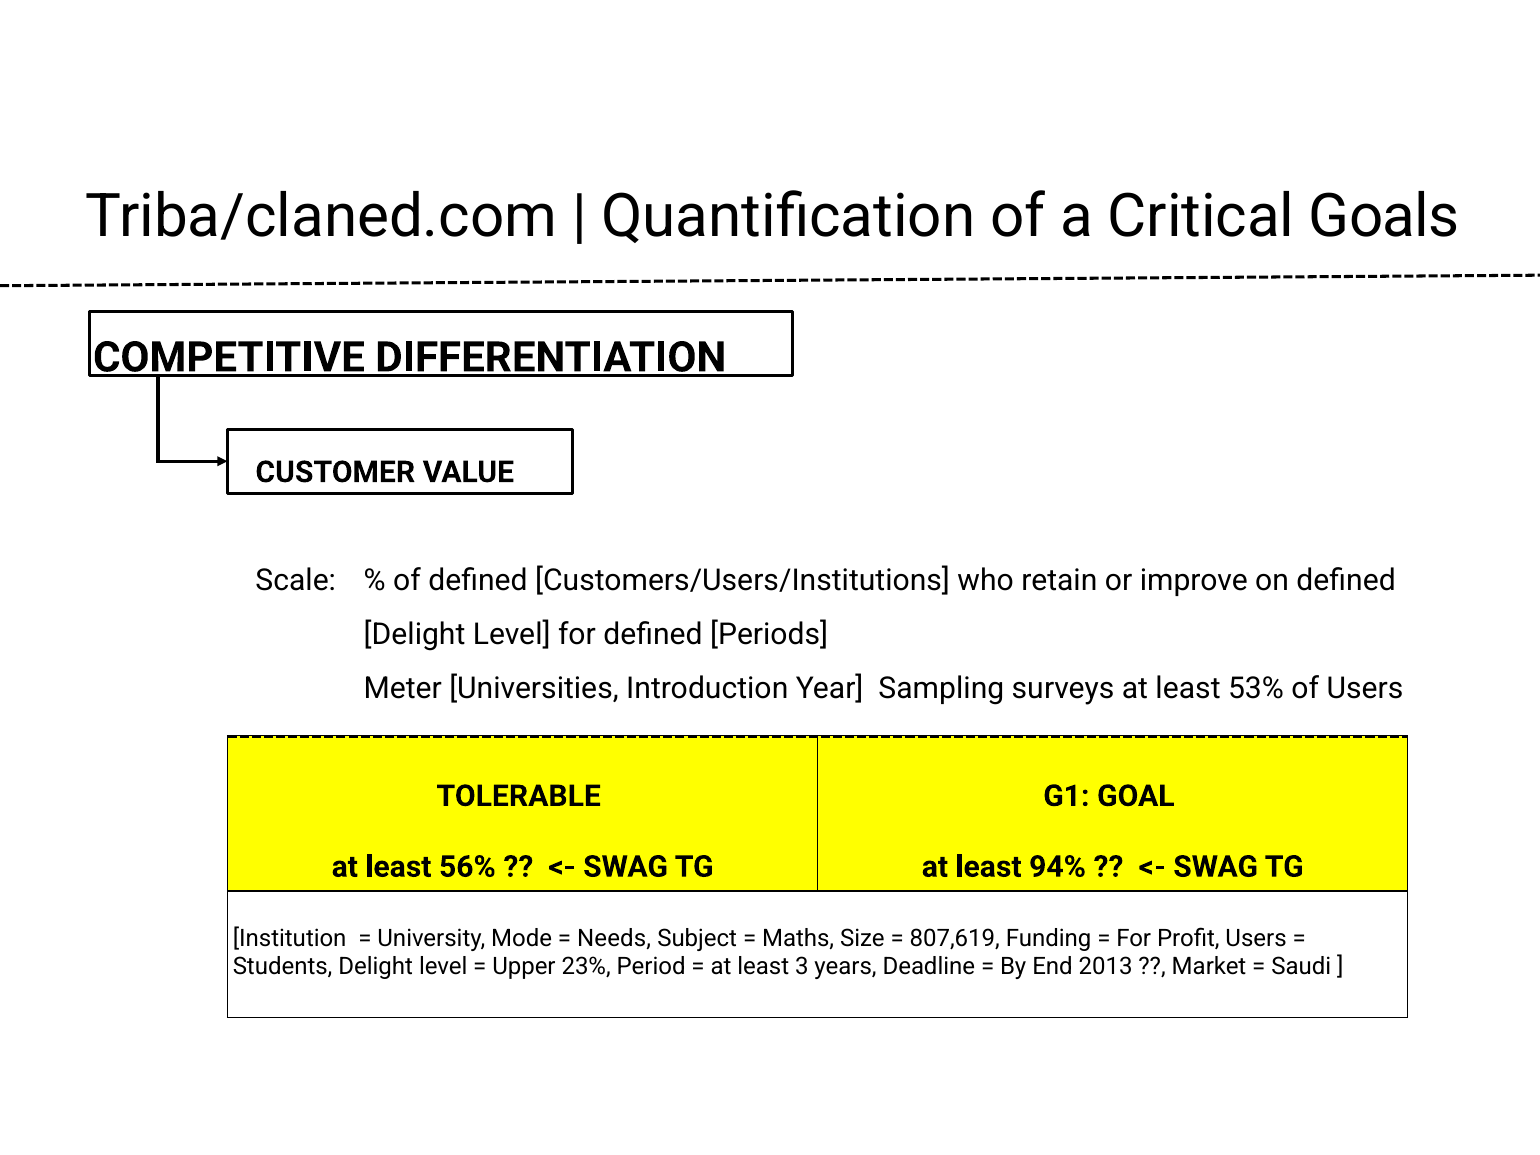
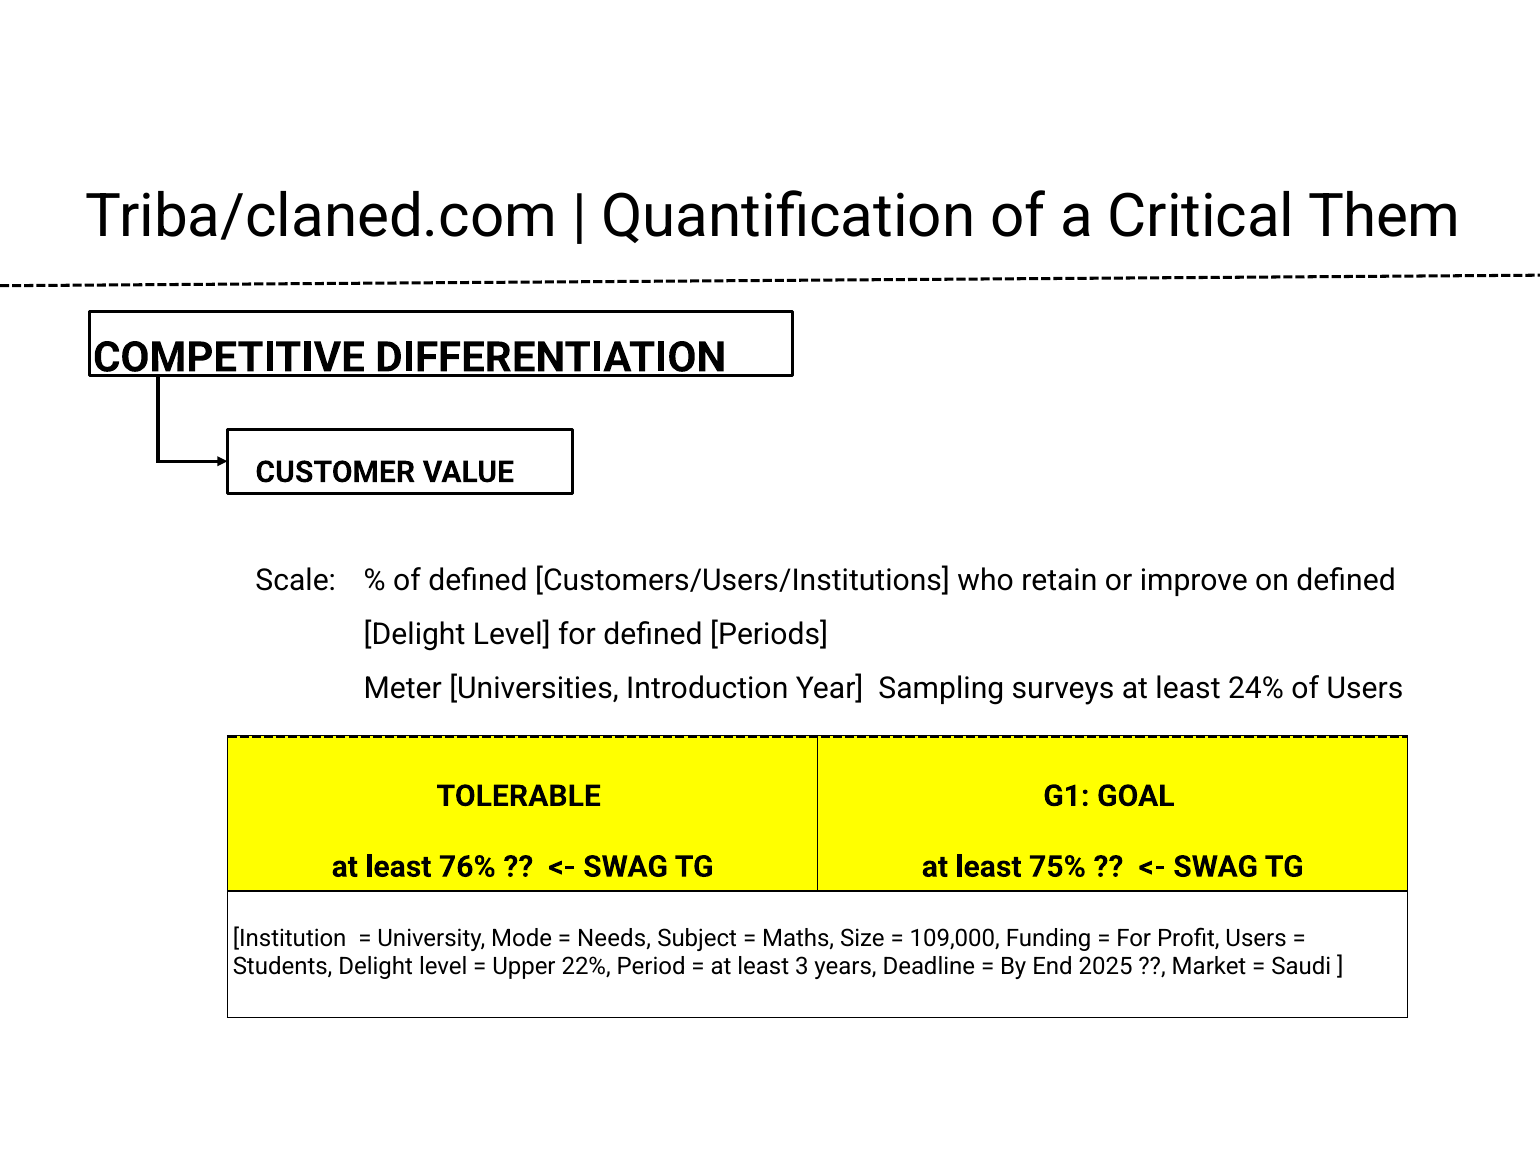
Goals: Goals -> Them
53%: 53% -> 24%
56%: 56% -> 76%
94%: 94% -> 75%
807,619: 807,619 -> 109,000
23%: 23% -> 22%
2013: 2013 -> 2025
